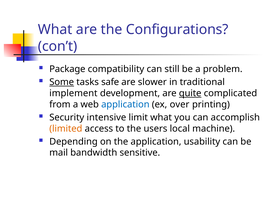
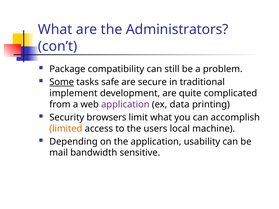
Configurations: Configurations -> Administrators
slower: slower -> secure
quite underline: present -> none
application at (125, 105) colour: blue -> purple
over: over -> data
intensive: intensive -> browsers
